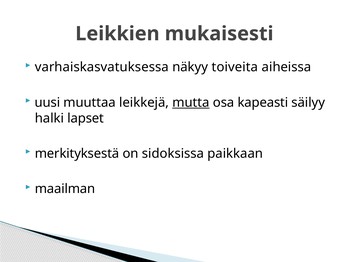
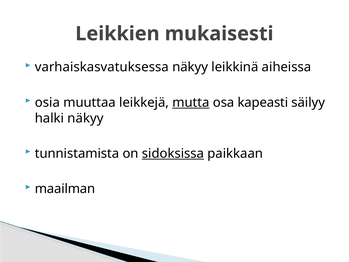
toiveita: toiveita -> leikkinä
uusi: uusi -> osia
halki lapset: lapset -> näkyy
merkityksestä: merkityksestä -> tunnistamista
sidoksissa underline: none -> present
